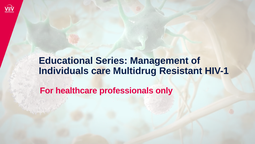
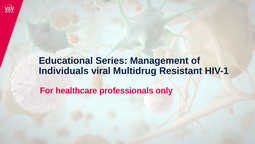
care: care -> viral
